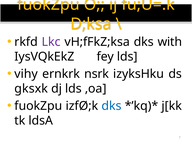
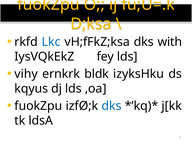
Lkc colour: purple -> blue
nsrk: nsrk -> bldk
gksxk: gksxk -> kqyus
